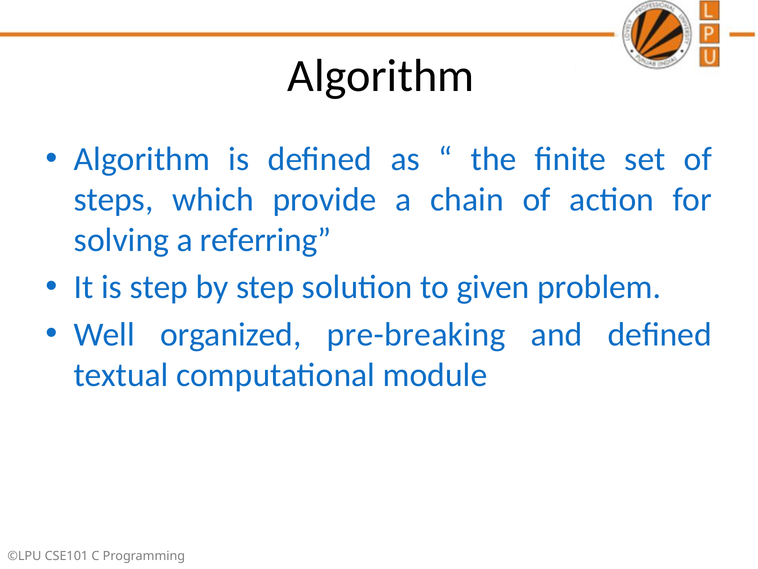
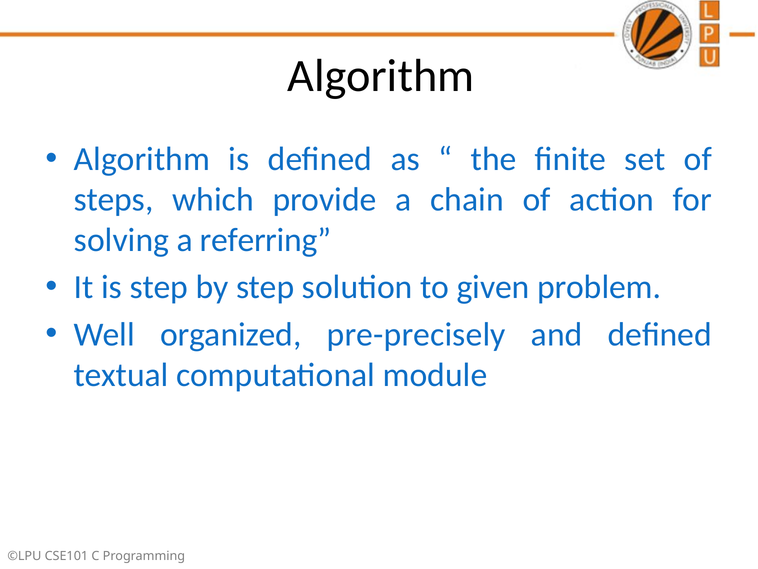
pre-breaking: pre-breaking -> pre-precisely
